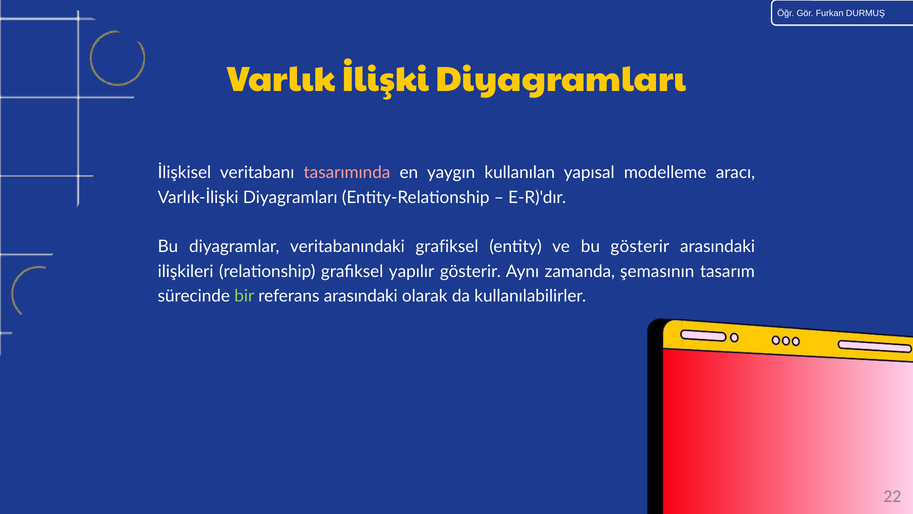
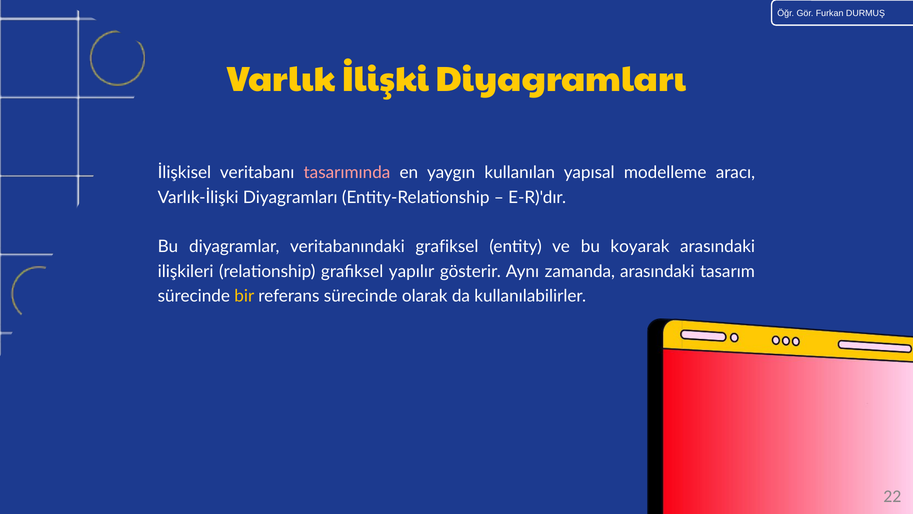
bu gösterir: gösterir -> koyarak
zamanda şemasının: şemasının -> arasındaki
bir colour: light green -> yellow
referans arasındaki: arasındaki -> sürecinde
